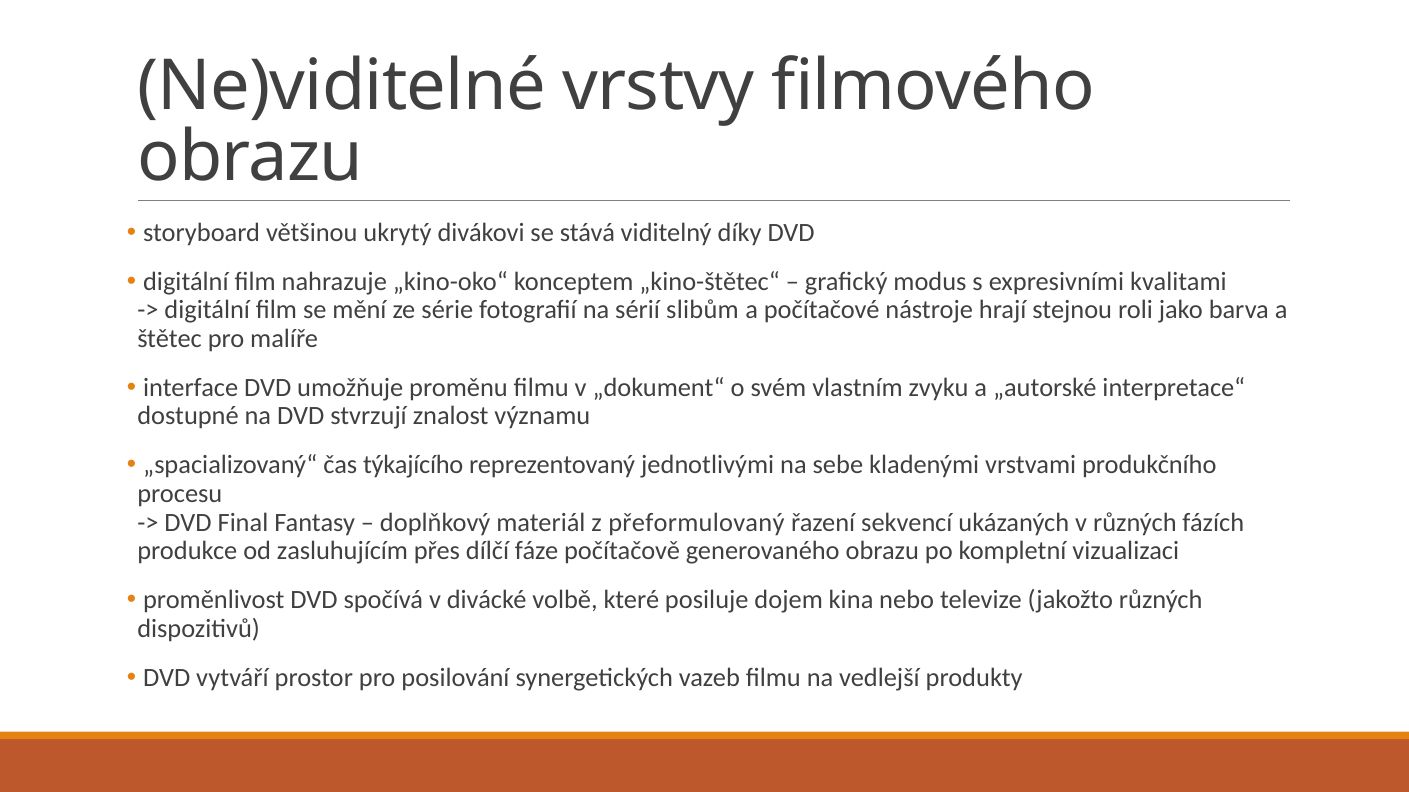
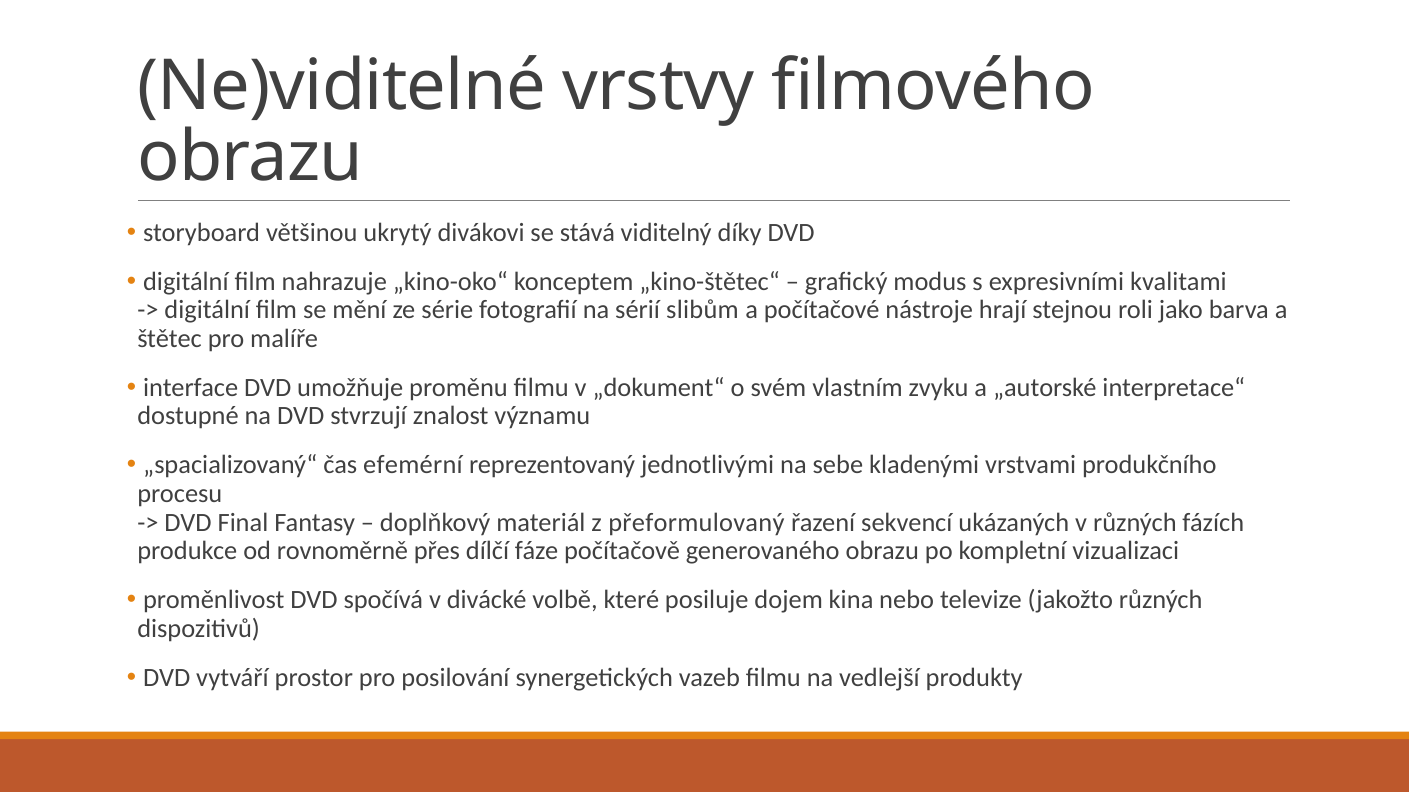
týkajícího: týkajícího -> efemérní
zasluhujícím: zasluhujícím -> rovnoměrně
